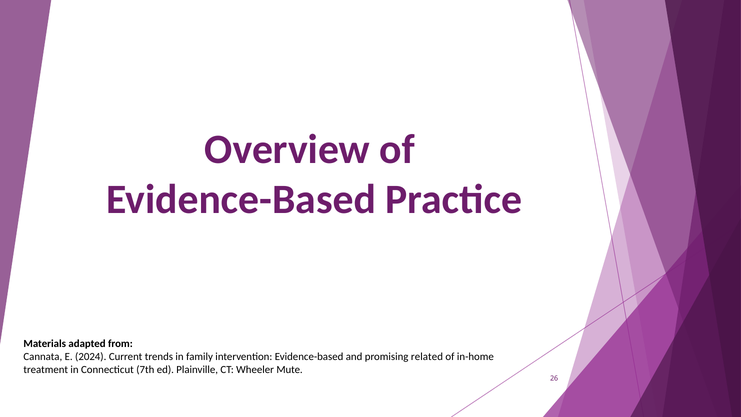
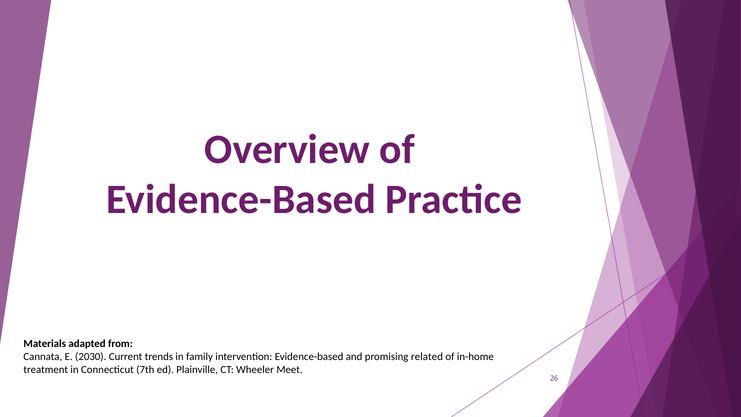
2024: 2024 -> 2030
Mute: Mute -> Meet
